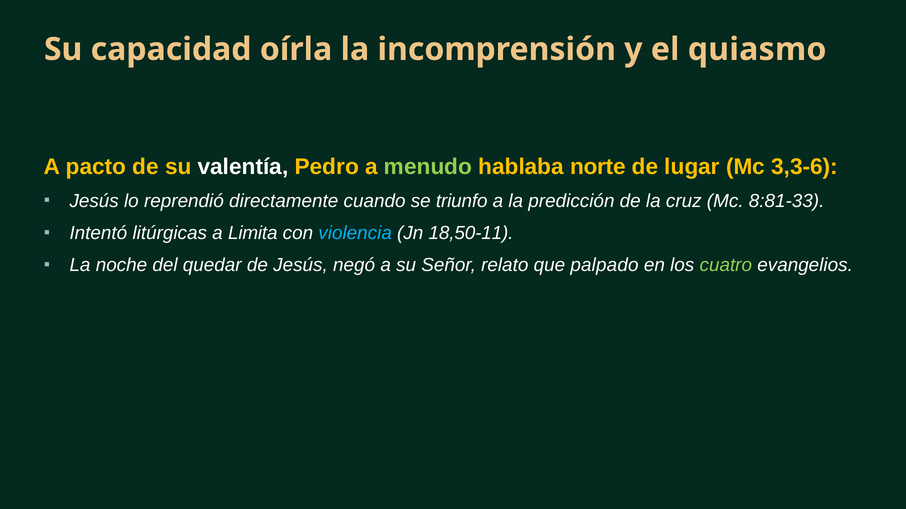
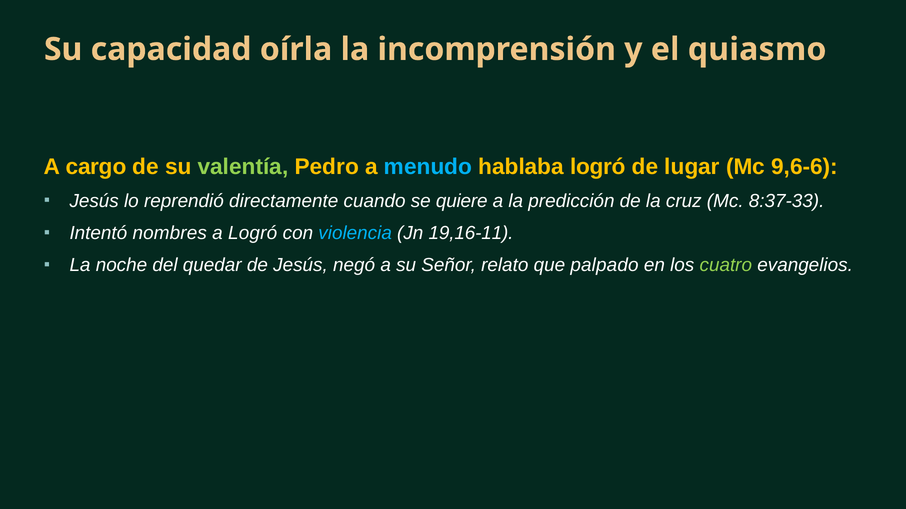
pacto: pacto -> cargo
valentía colour: white -> light green
menudo colour: light green -> light blue
hablaba norte: norte -> logró
3,3-6: 3,3-6 -> 9,6-6
triunfo: triunfo -> quiere
8:81-33: 8:81-33 -> 8:37-33
litúrgicas: litúrgicas -> nombres
a Limita: Limita -> Logró
18,50-11: 18,50-11 -> 19,16-11
